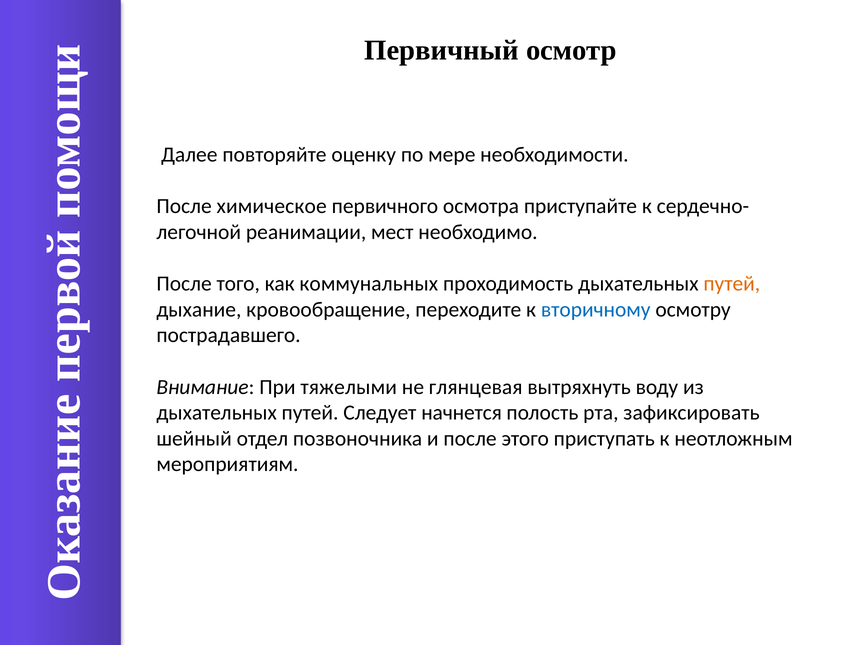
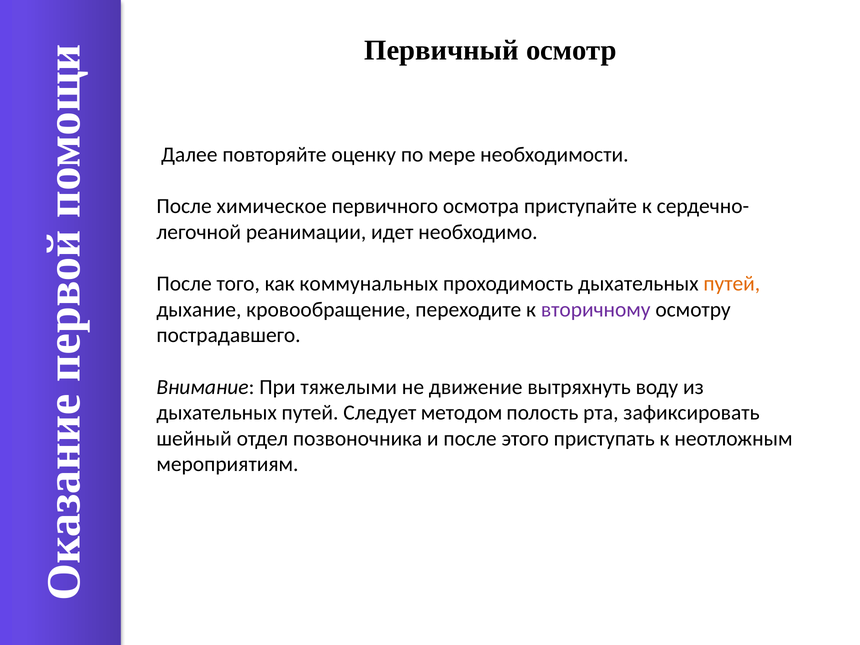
мест: мест -> идет
вторичному colour: blue -> purple
глянцевая: глянцевая -> движение
начнется: начнется -> методом
